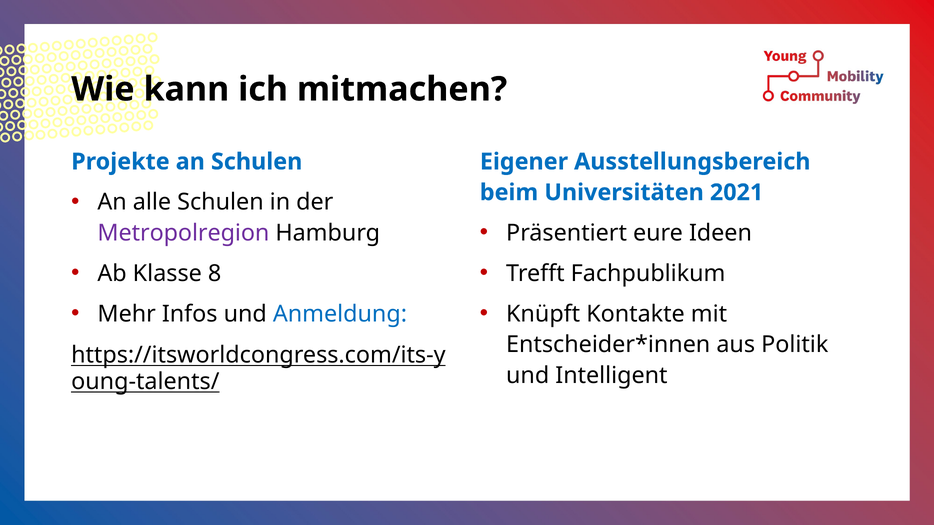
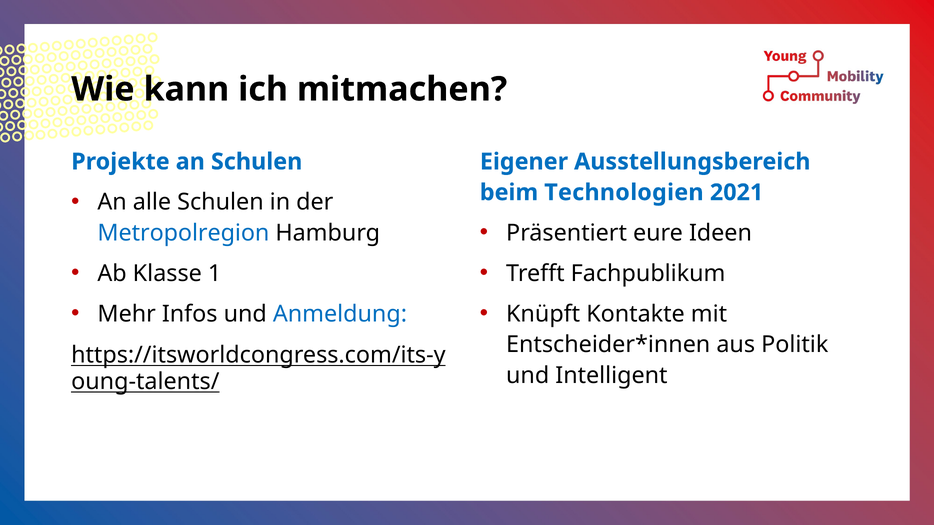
Universitäten: Universitäten -> Technologien
Metropolregion colour: purple -> blue
8: 8 -> 1
